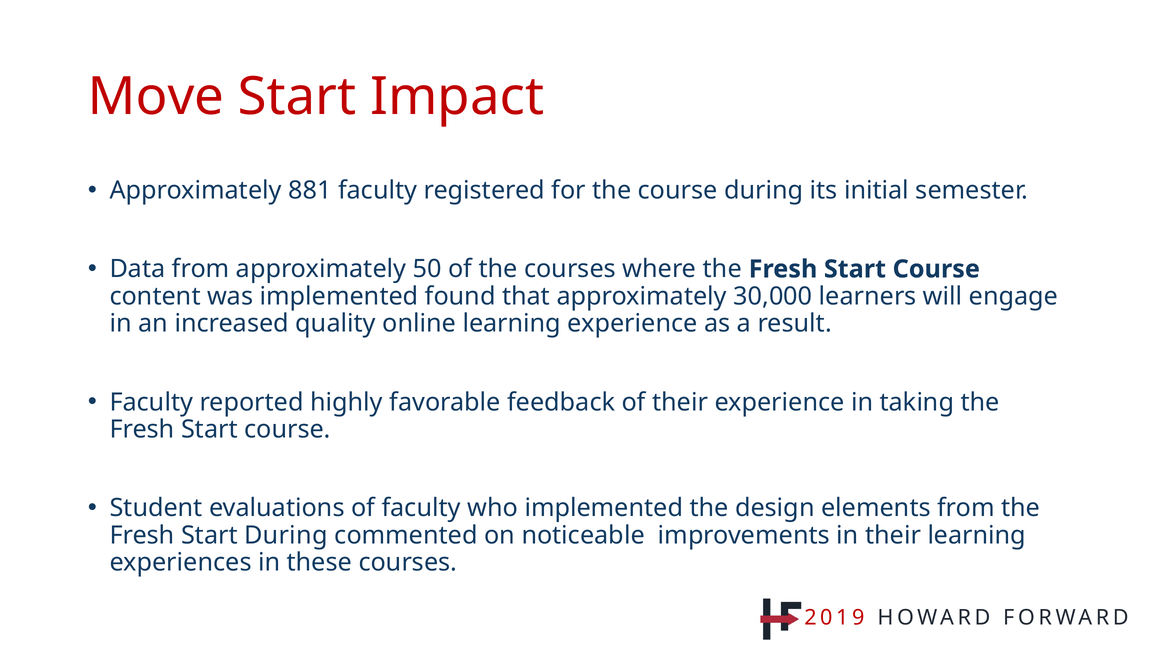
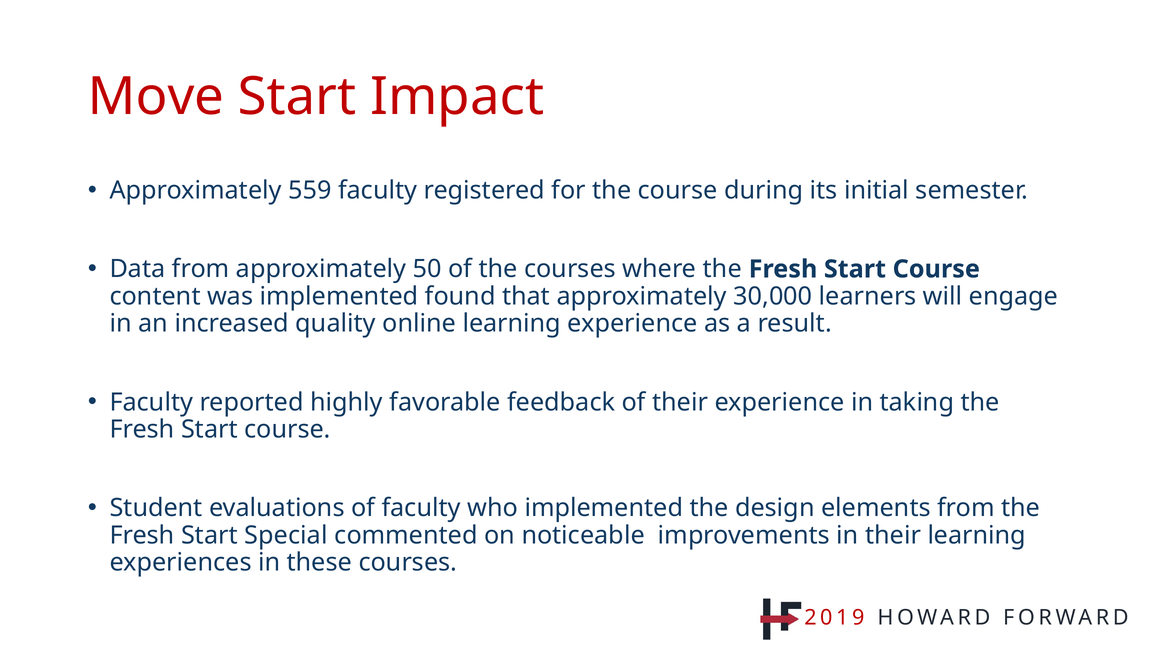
881: 881 -> 559
Start During: During -> Special
